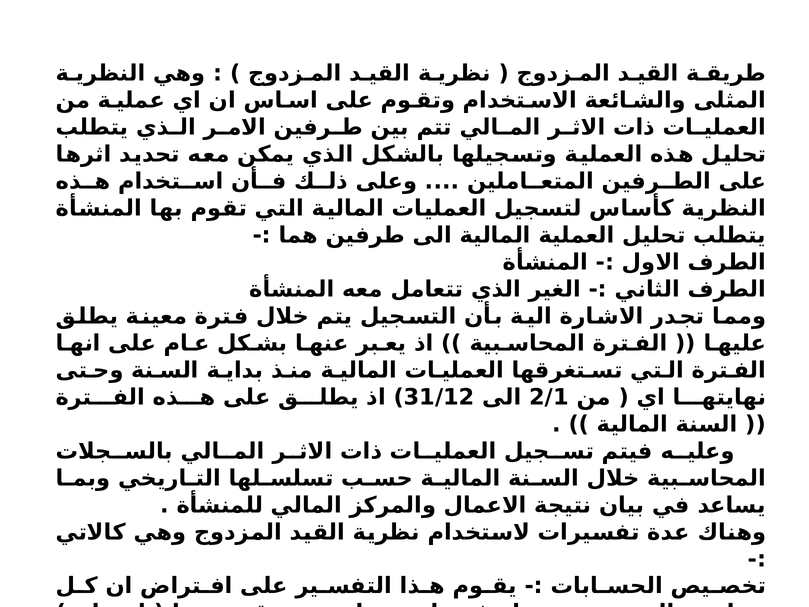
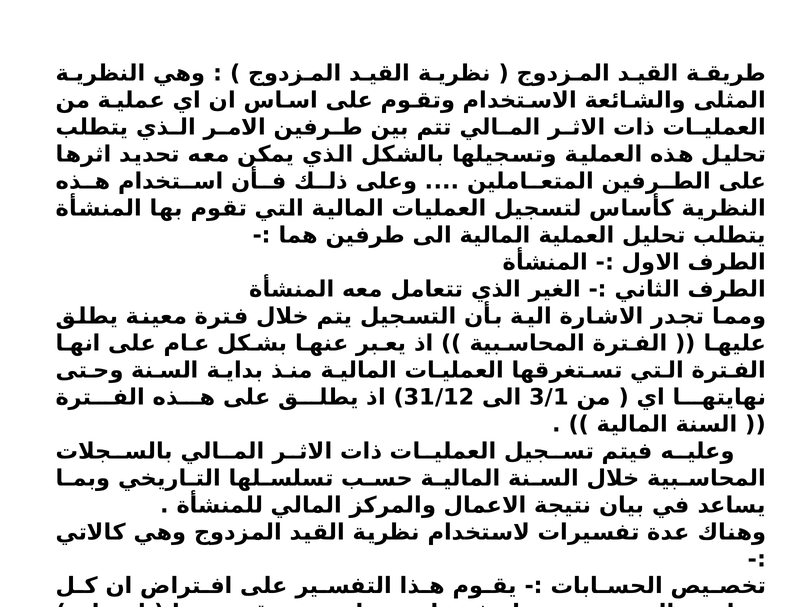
2/1: 2/1 -> 3/1
